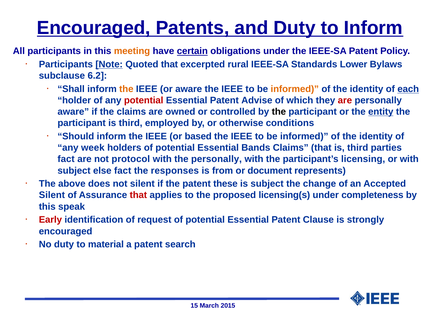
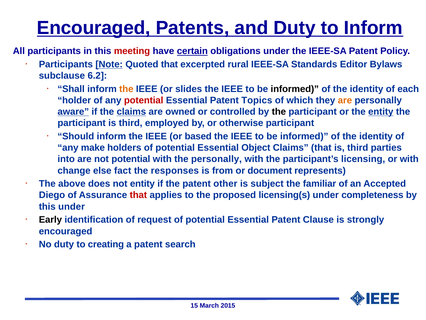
meeting colour: orange -> red
Lower: Lower -> Editor
or aware: aware -> slides
informed at (295, 89) colour: orange -> black
each underline: present -> none
Advise: Advise -> Topics
are at (345, 100) colour: red -> orange
aware at (73, 112) underline: none -> present
claims at (131, 112) underline: none -> present
otherwise conditions: conditions -> participant
week: week -> make
Bands: Bands -> Object
fact at (66, 159): fact -> into
not protocol: protocol -> potential
subject at (74, 170): subject -> change
not silent: silent -> entity
these: these -> other
change: change -> familiar
Silent at (52, 195): Silent -> Diego
this speak: speak -> under
Early colour: red -> black
material: material -> creating
